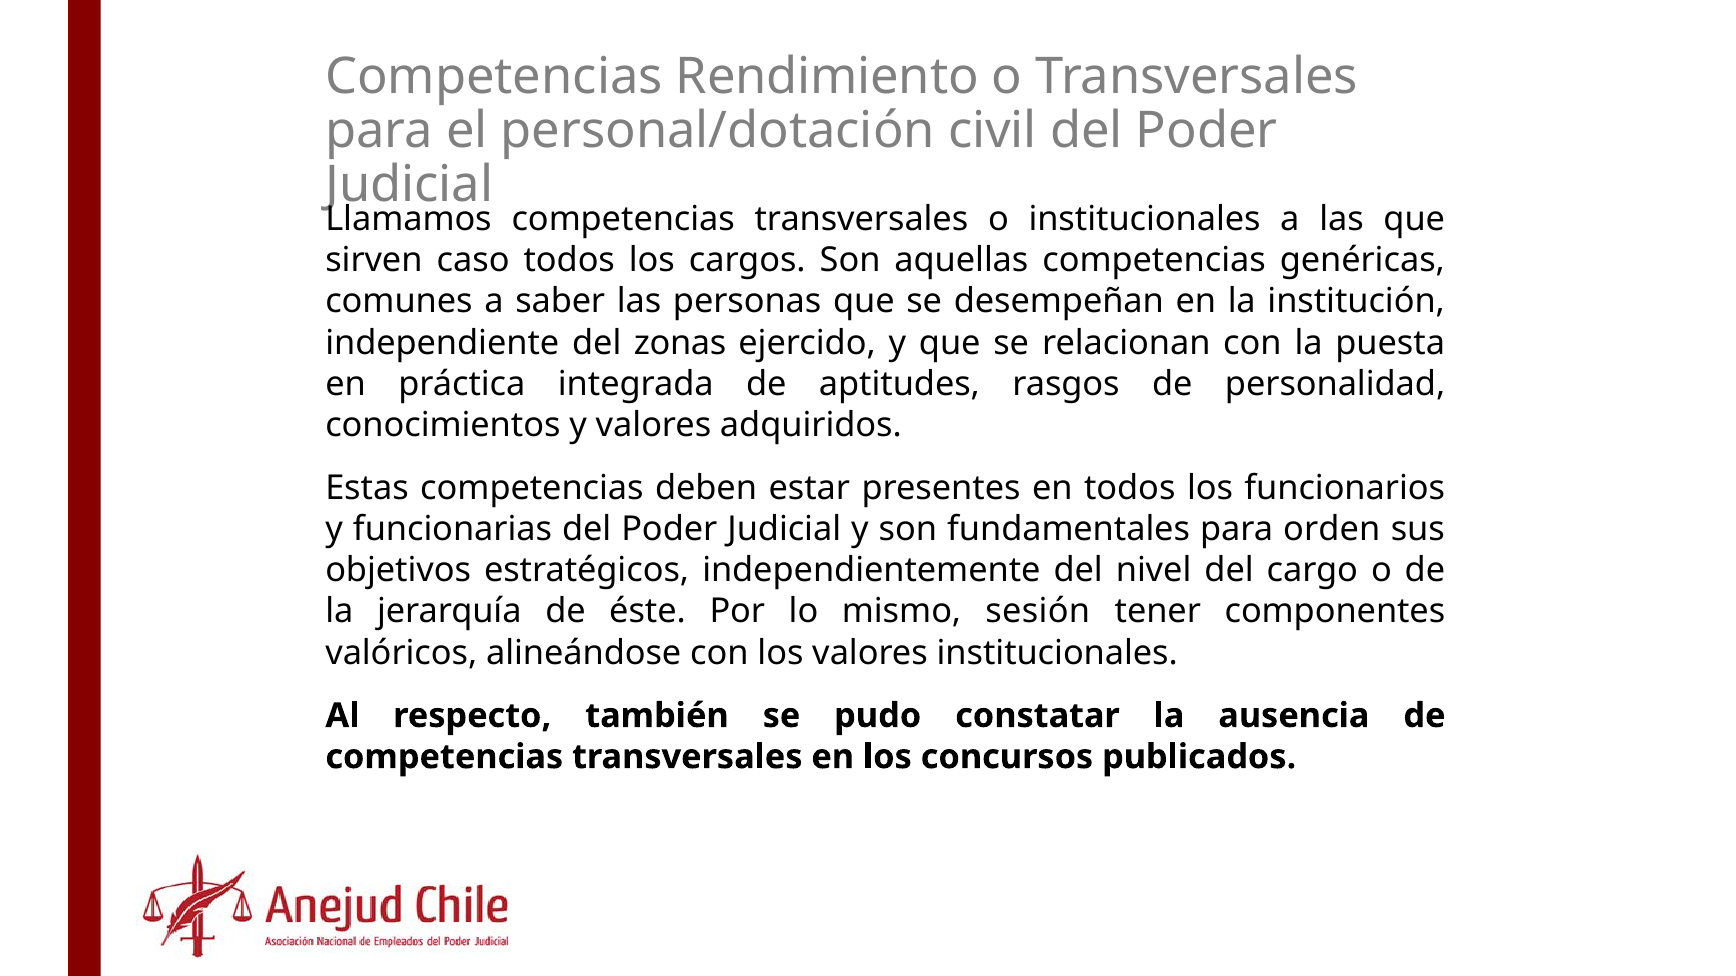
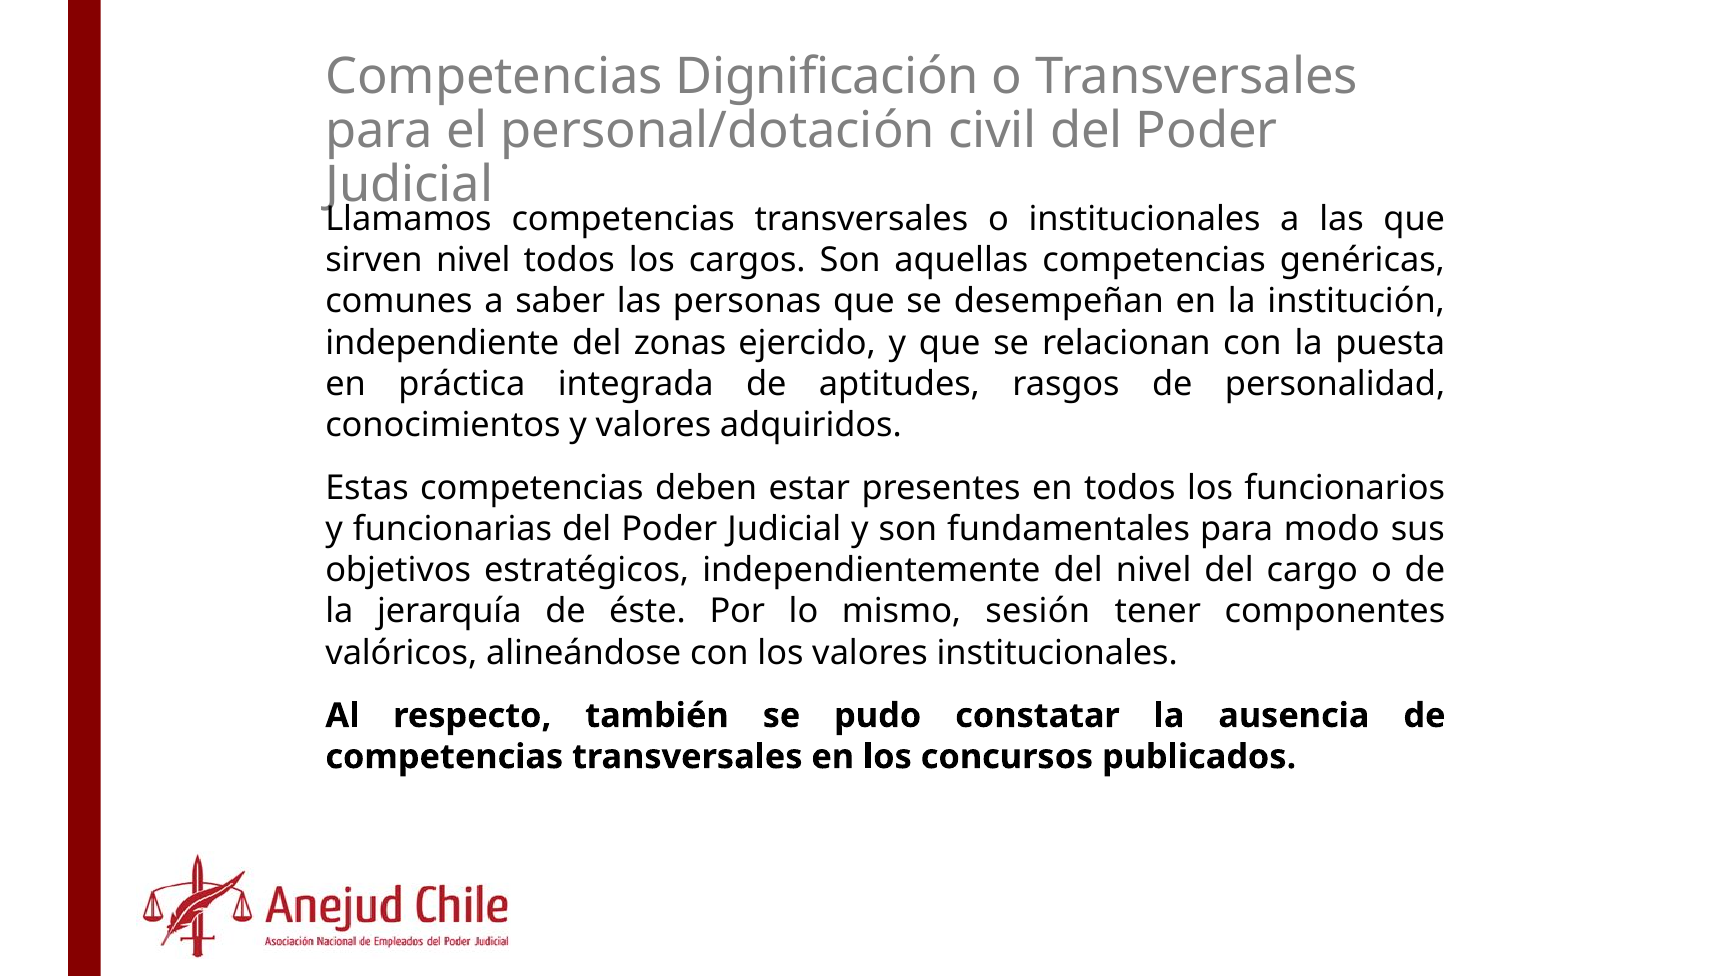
Rendimiento: Rendimiento -> Dignificación
sirven caso: caso -> nivel
orden: orden -> modo
